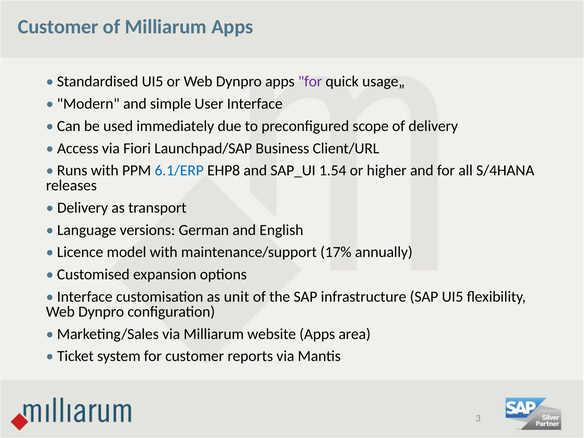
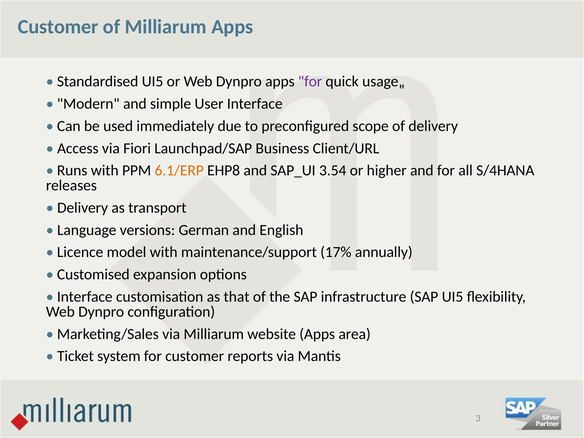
6.1/ERP colour: blue -> orange
1.54: 1.54 -> 3.54
unit: unit -> that
